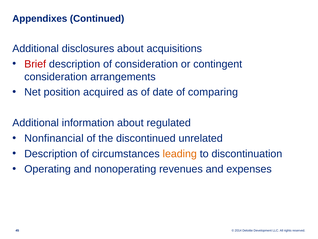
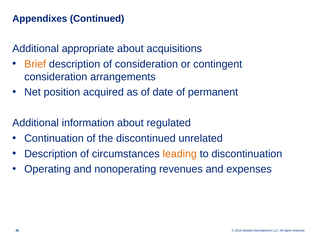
disclosures: disclosures -> appropriate
Brief colour: red -> orange
comparing: comparing -> permanent
Nonfinancial: Nonfinancial -> Continuation
